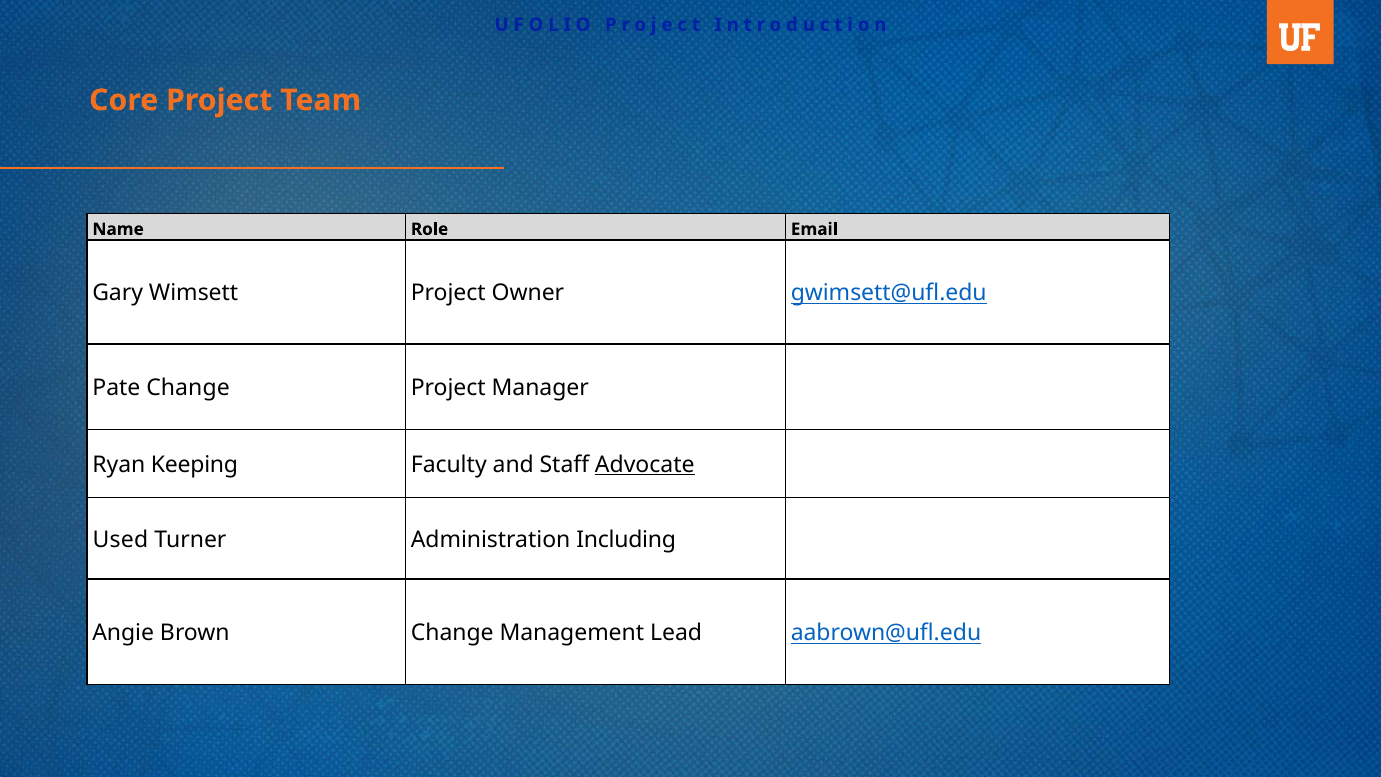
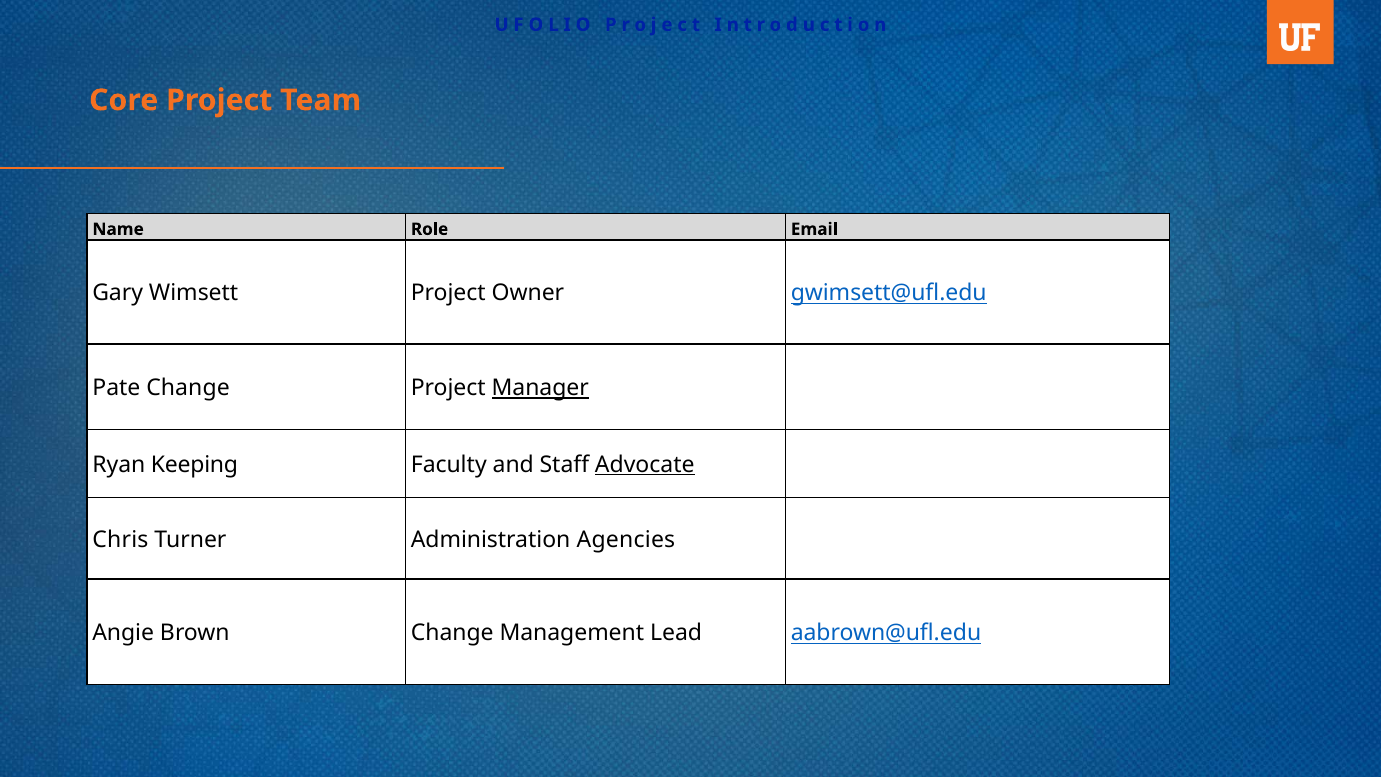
Manager underline: none -> present
Used: Used -> Chris
Including: Including -> Agencies
